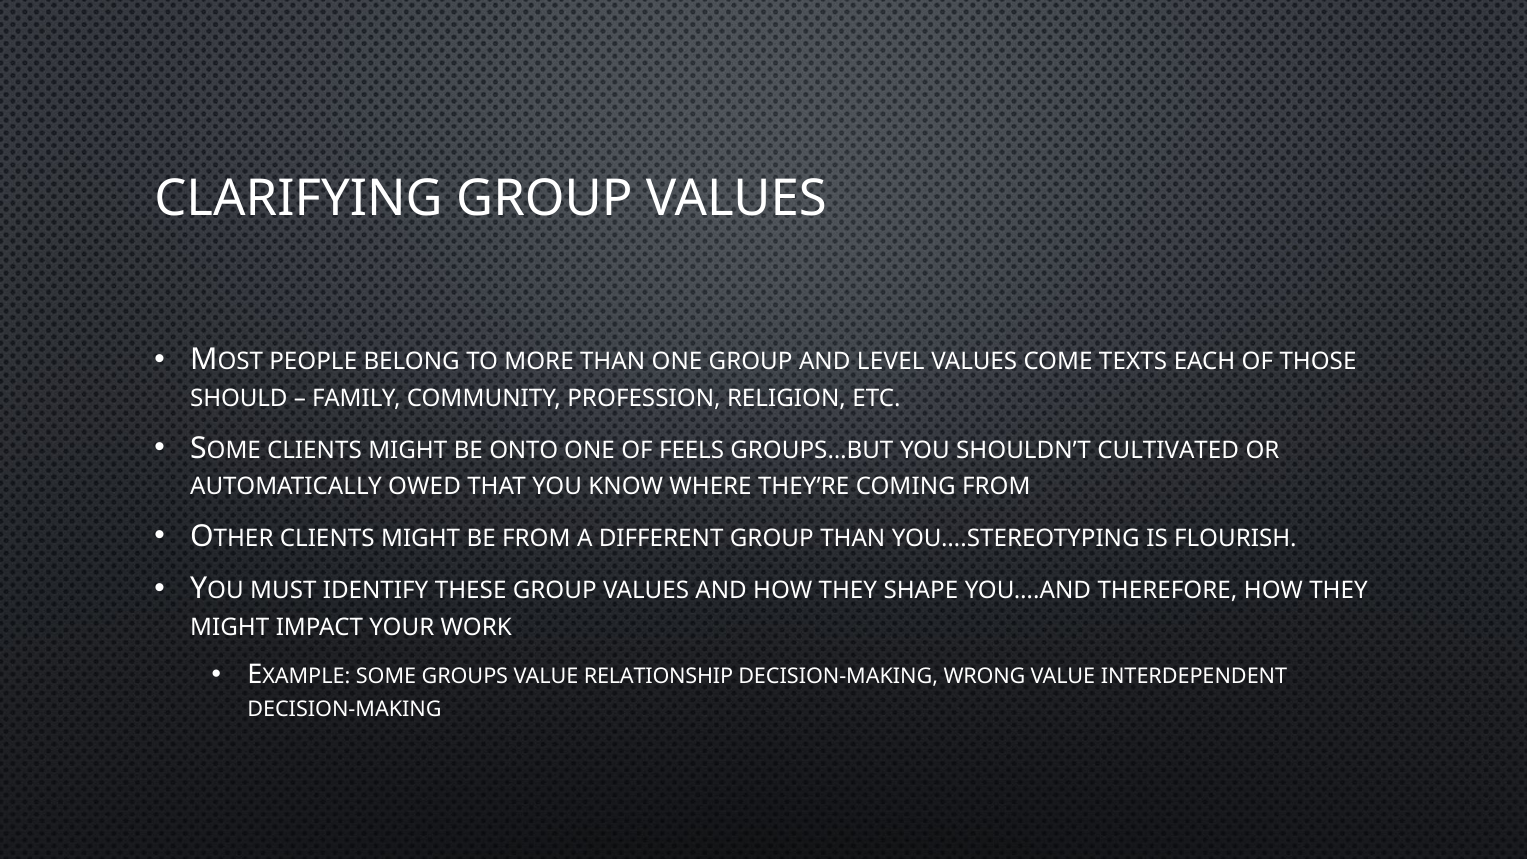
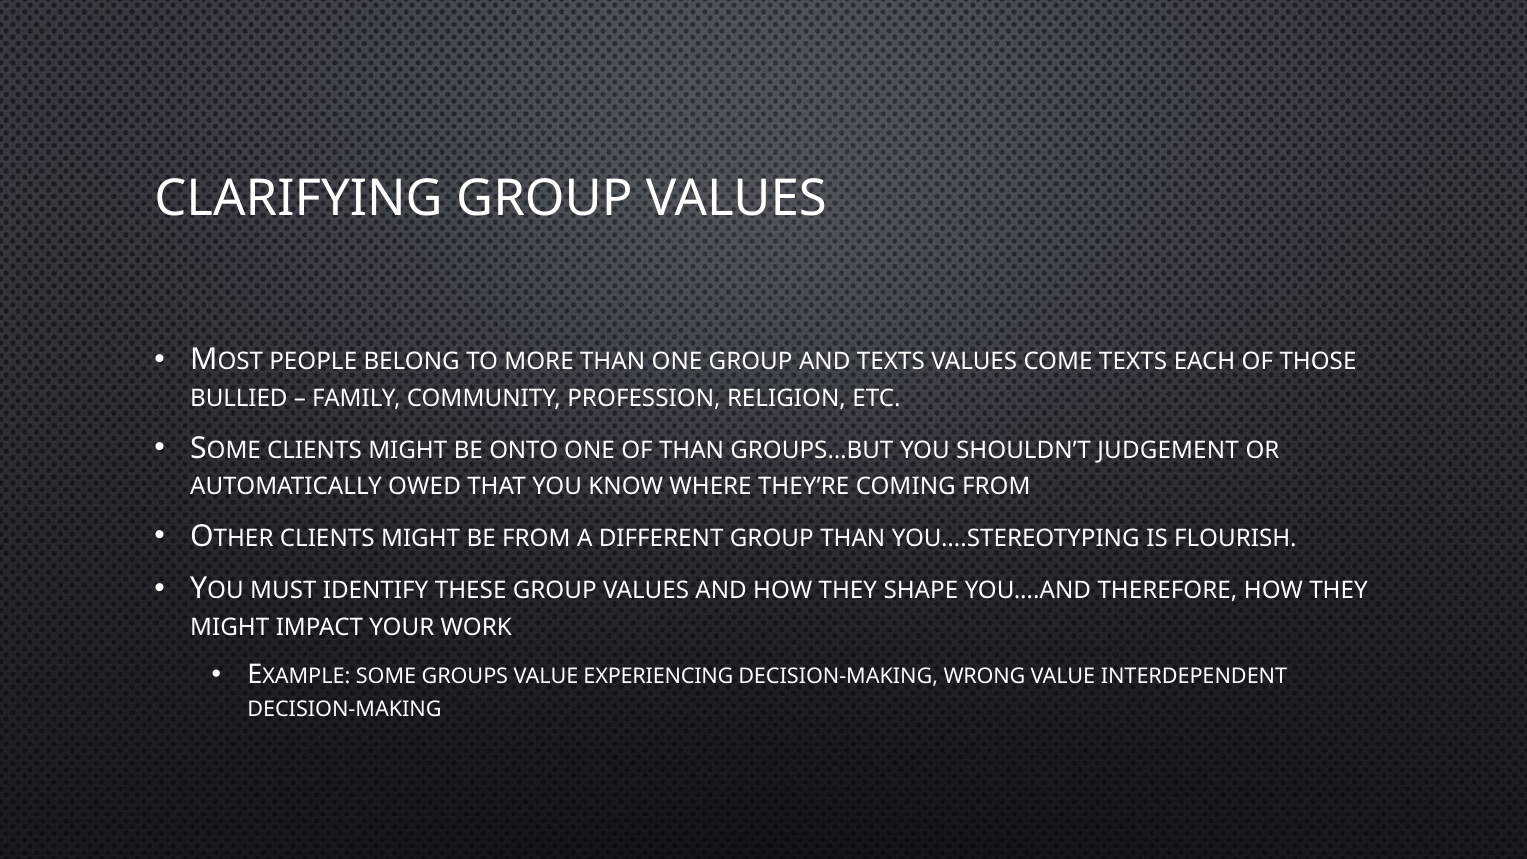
AND LEVEL: LEVEL -> TEXTS
SHOULD: SHOULD -> BULLIED
OF FEELS: FEELS -> THAN
CULTIVATED: CULTIVATED -> JUDGEMENT
RELATIONSHIP: RELATIONSHIP -> EXPERIENCING
